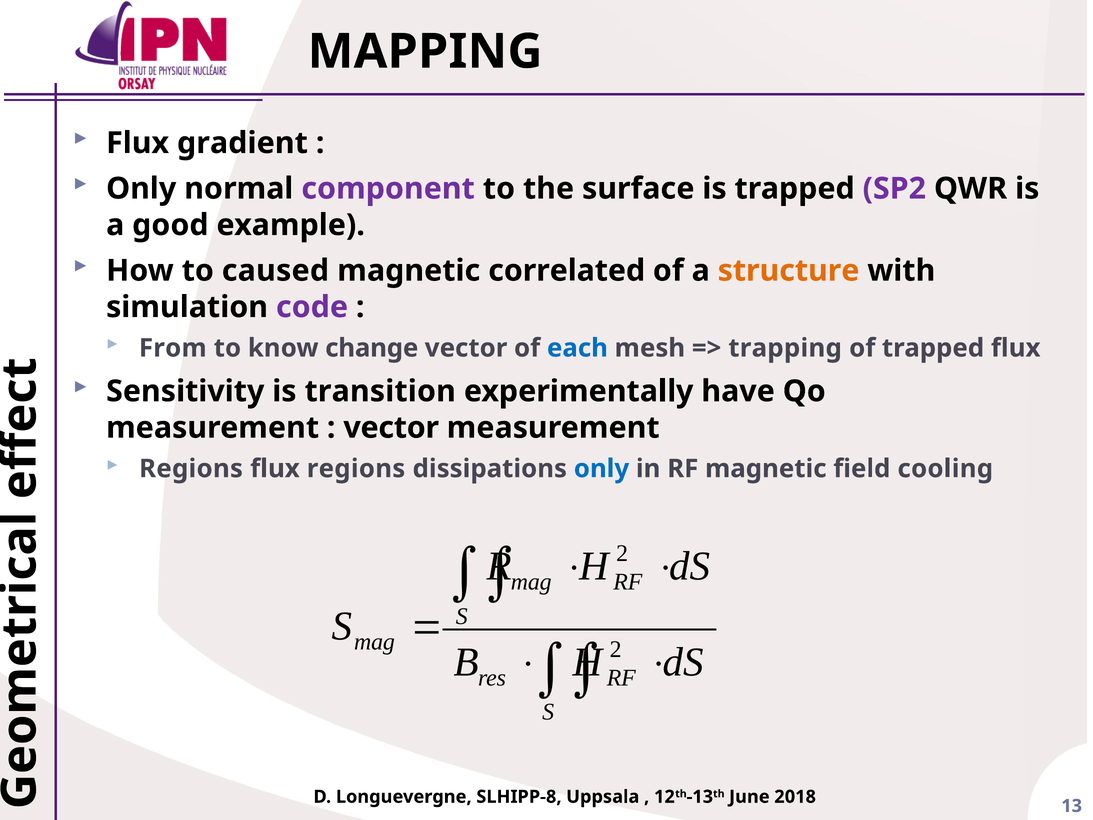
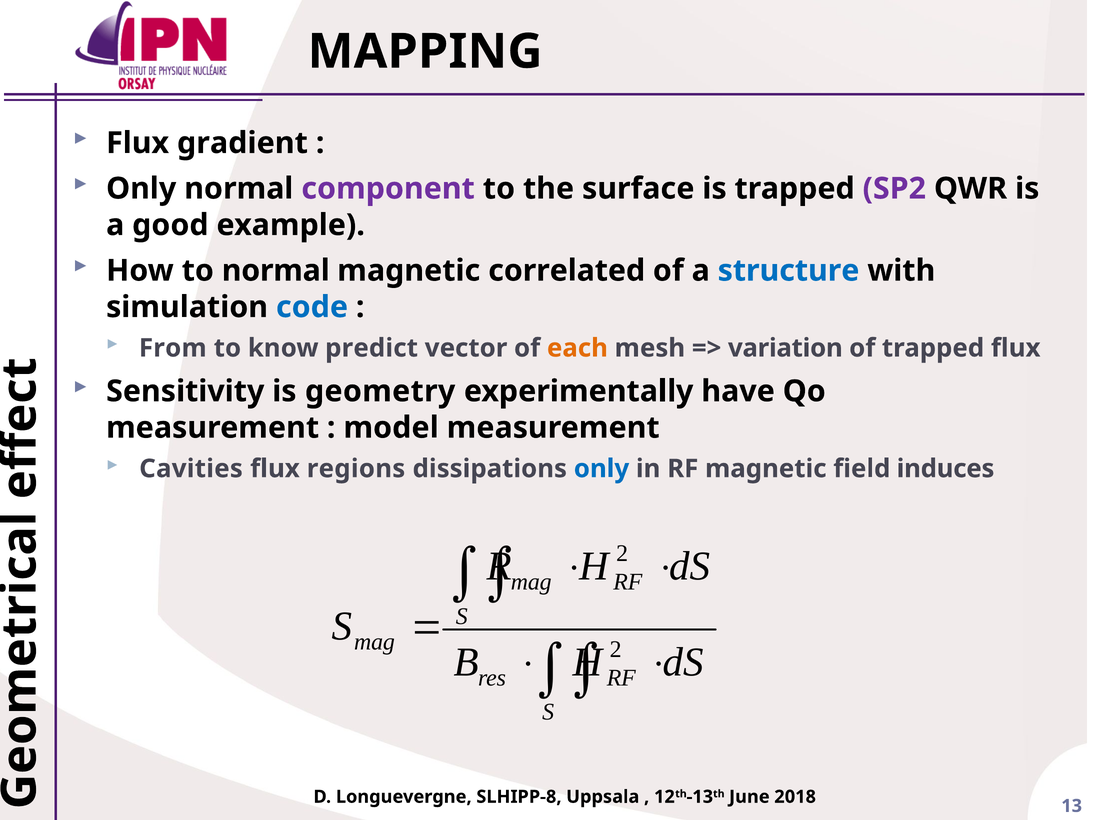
to caused: caused -> normal
structure colour: orange -> blue
code colour: purple -> blue
change: change -> predict
each colour: blue -> orange
trapping: trapping -> variation
transition: transition -> geometry
vector at (391, 428): vector -> model
Regions at (191, 469): Regions -> Cavities
cooling: cooling -> induces
